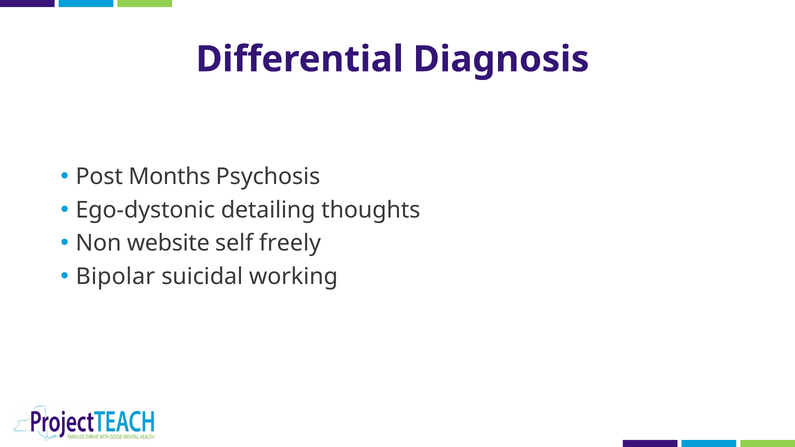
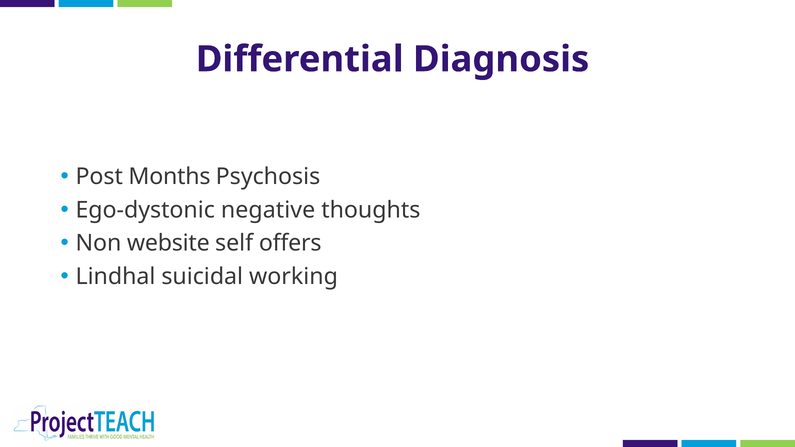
detailing: detailing -> negative
freely: freely -> offers
Bipolar: Bipolar -> Lindhal
